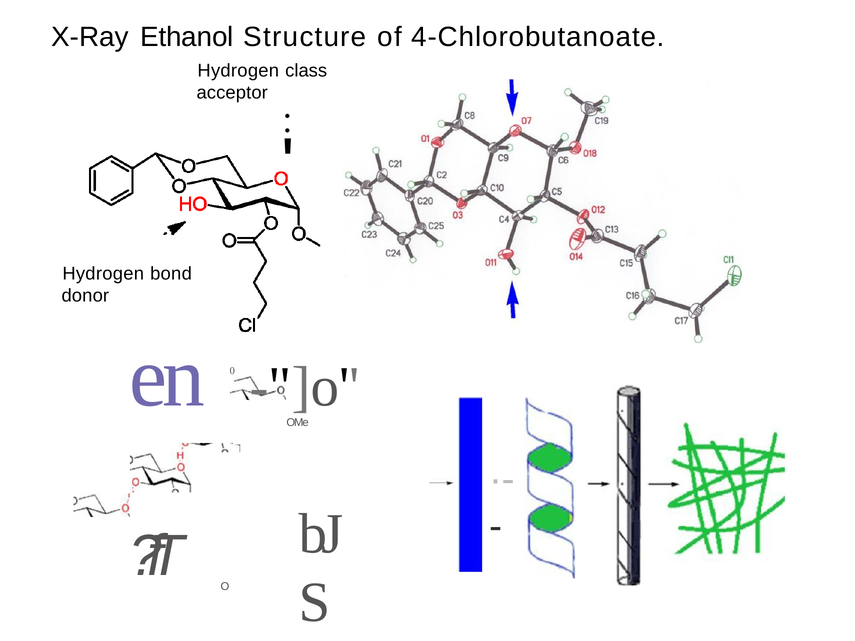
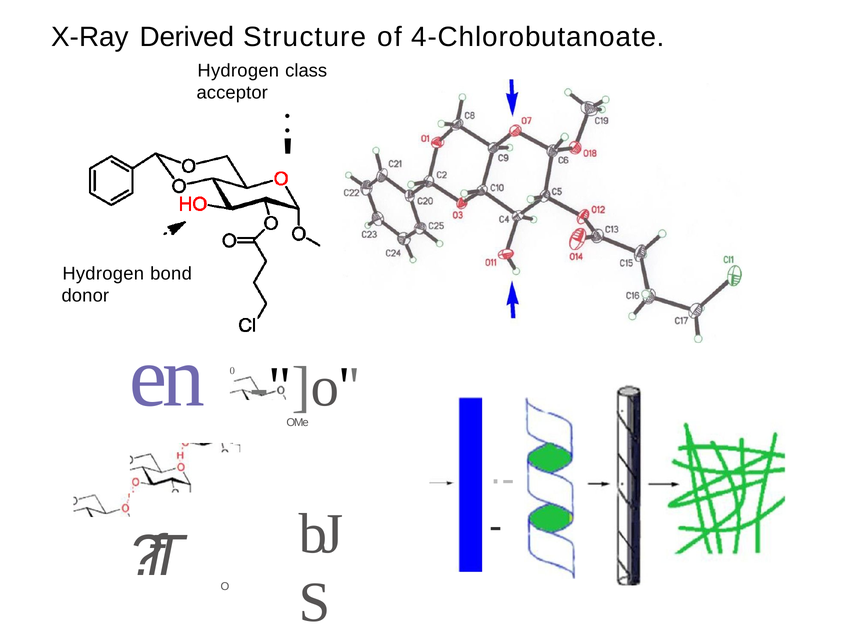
Ethanol: Ethanol -> Derived
